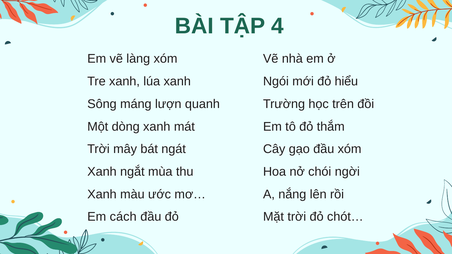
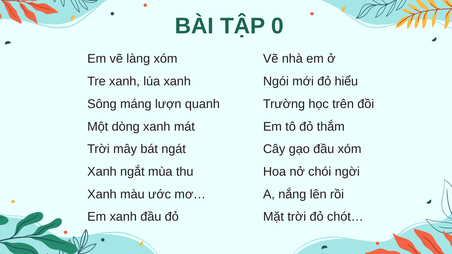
4: 4 -> 0
Em cách: cách -> xanh
